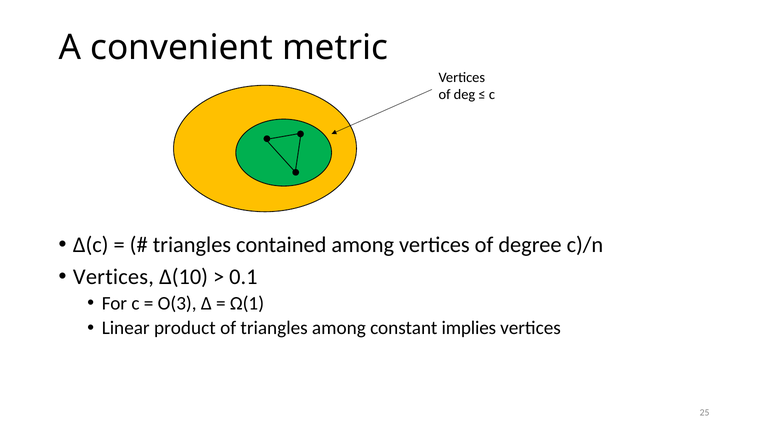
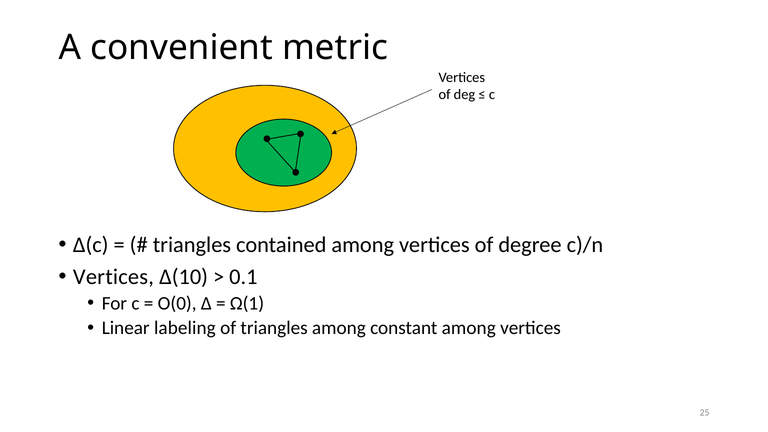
O(3: O(3 -> O(0
product: product -> labeling
constant implies: implies -> among
